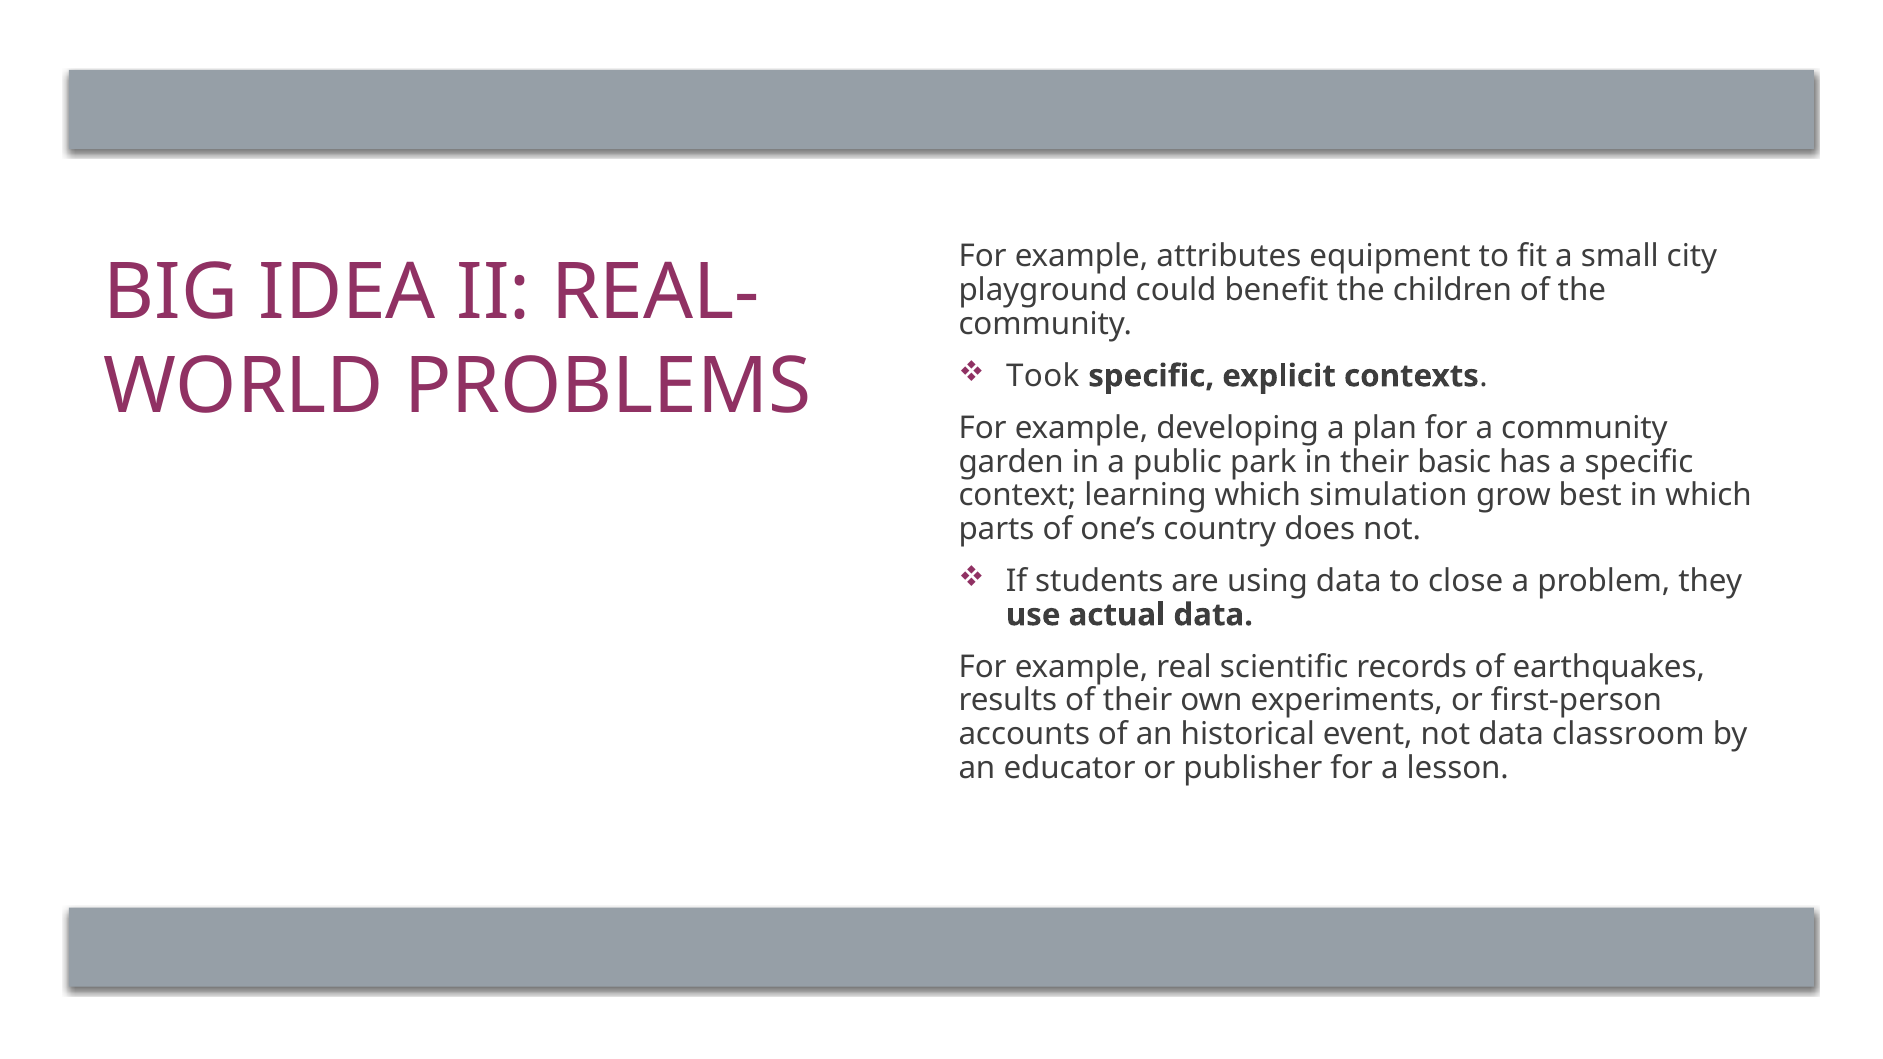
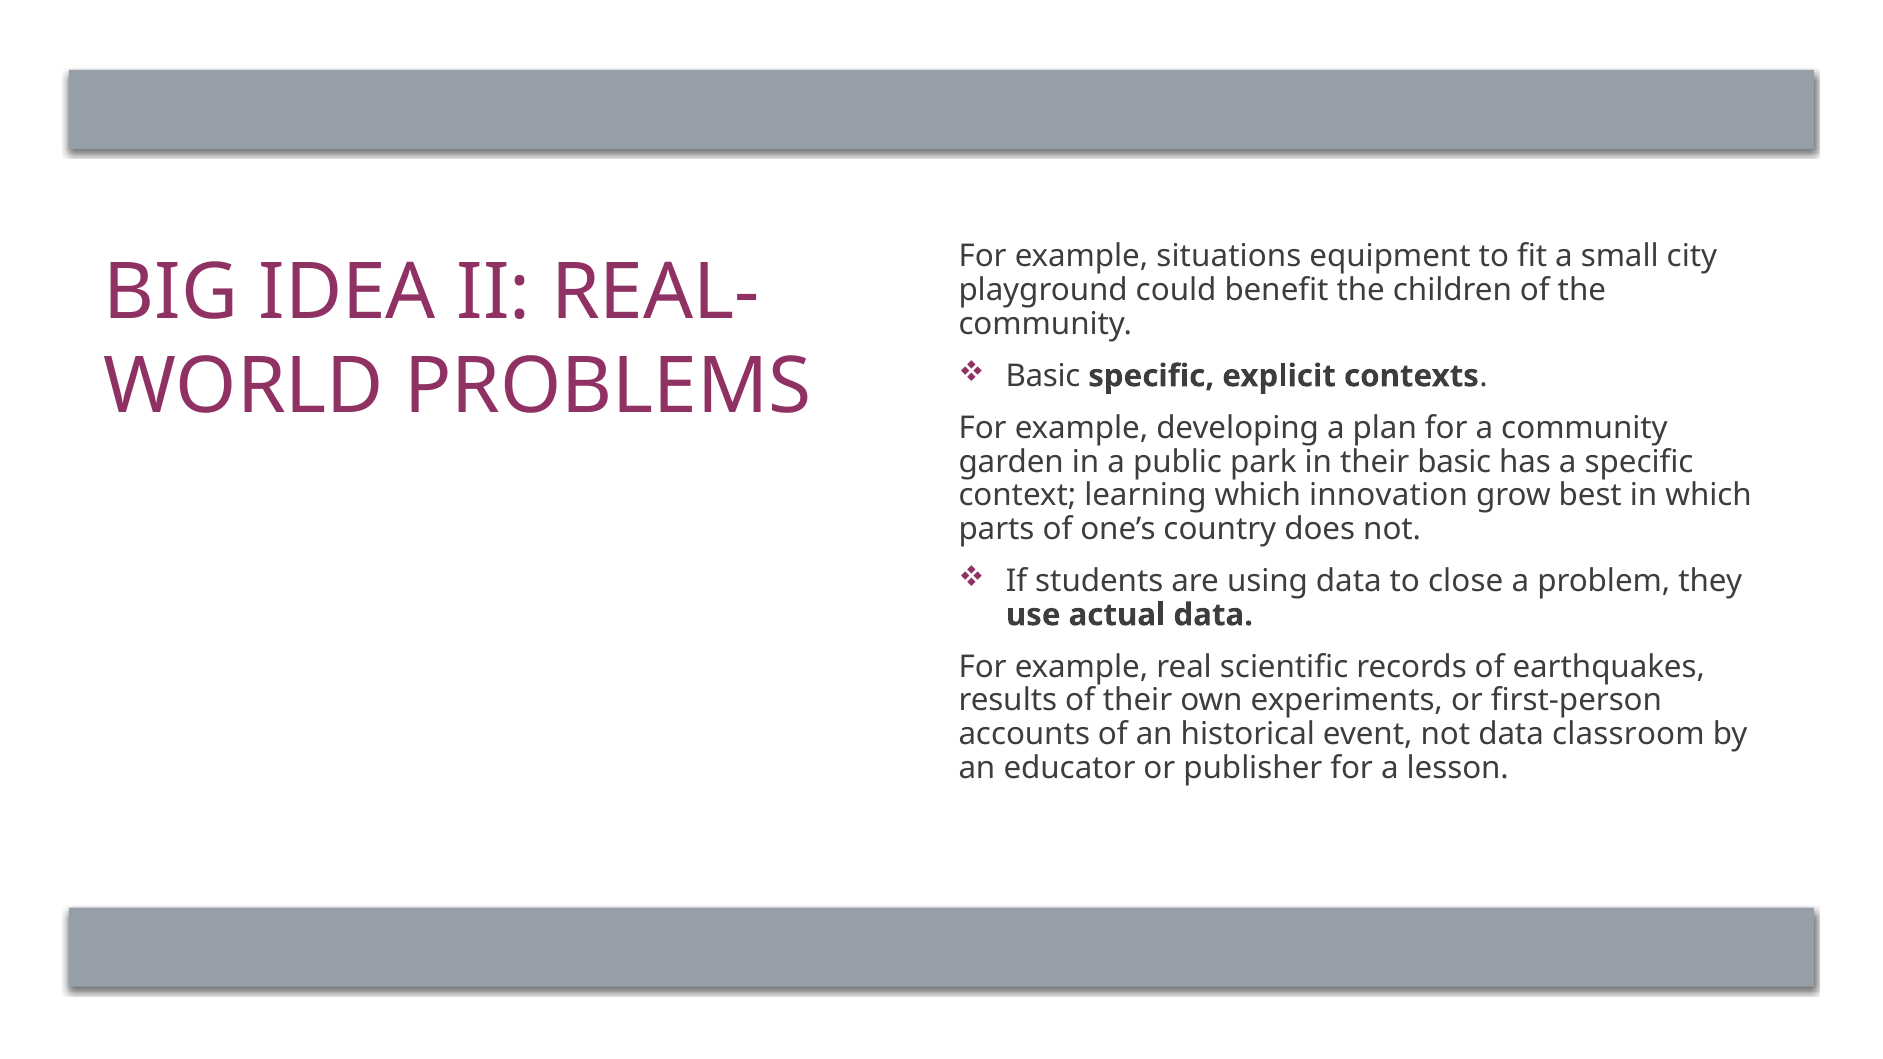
attributes: attributes -> situations
Took at (1043, 376): Took -> Basic
simulation: simulation -> innovation
